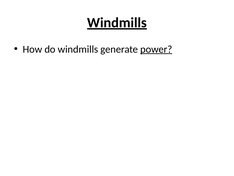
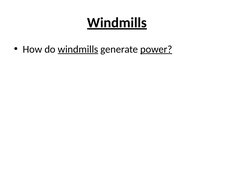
windmills at (78, 49) underline: none -> present
